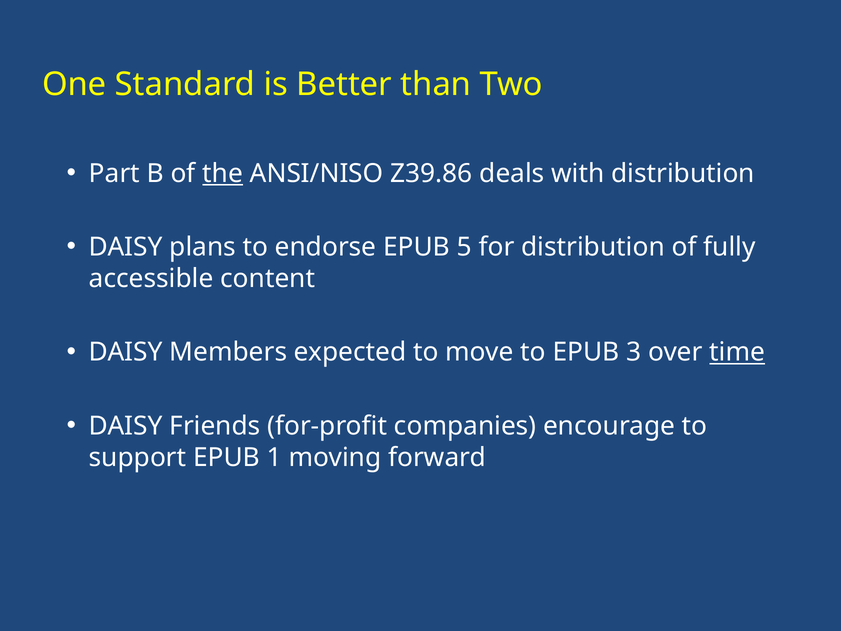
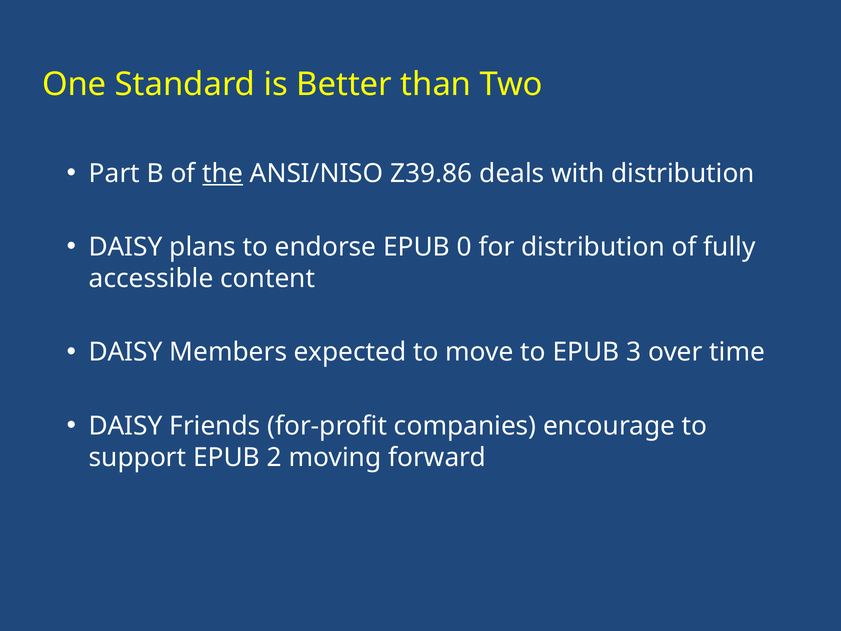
5: 5 -> 0
time underline: present -> none
1: 1 -> 2
